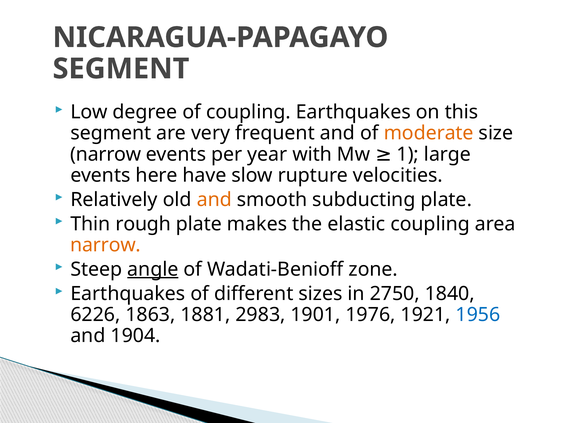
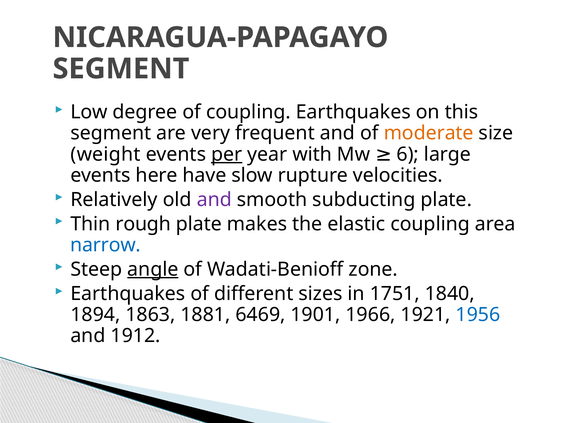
narrow at (106, 154): narrow -> weight
per underline: none -> present
1: 1 -> 6
and at (214, 200) colour: orange -> purple
narrow at (106, 245) colour: orange -> blue
2750: 2750 -> 1751
6226: 6226 -> 1894
2983: 2983 -> 6469
1976: 1976 -> 1966
1904: 1904 -> 1912
